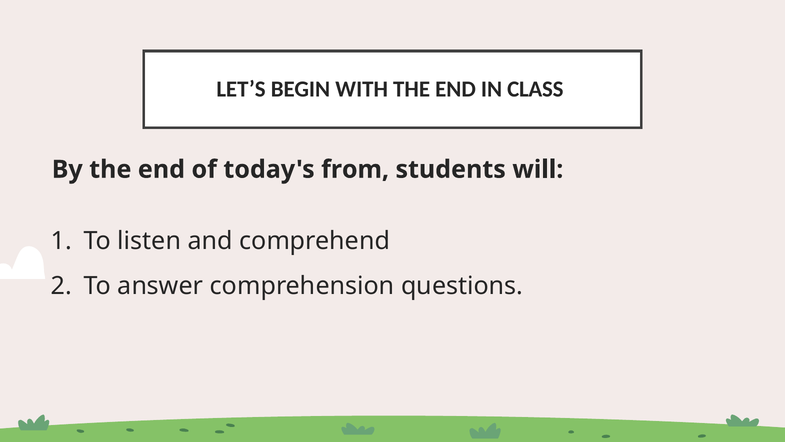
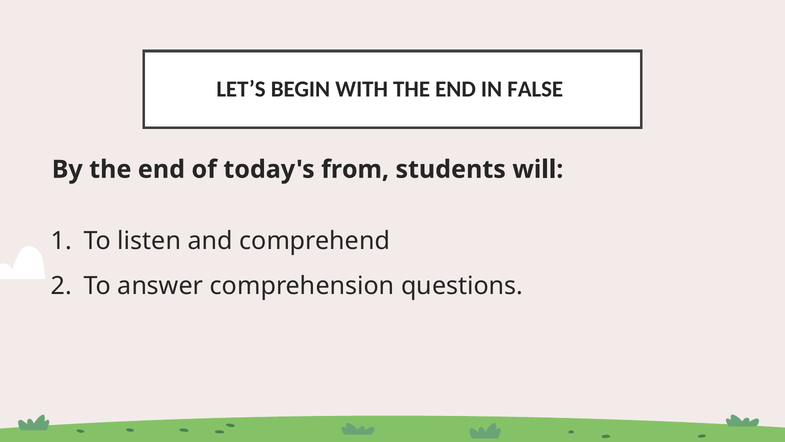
CLASS: CLASS -> FALSE
